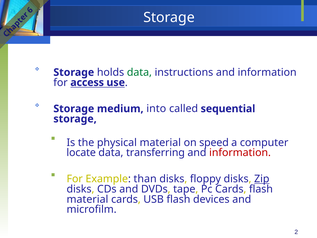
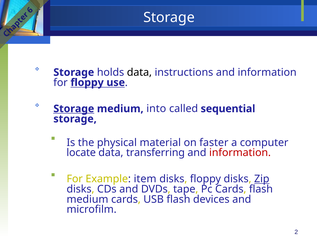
data at (139, 72) colour: green -> black
for access: access -> floppy
Storage at (74, 109) underline: none -> present
speed: speed -> faster
than: than -> item
material at (87, 199): material -> medium
